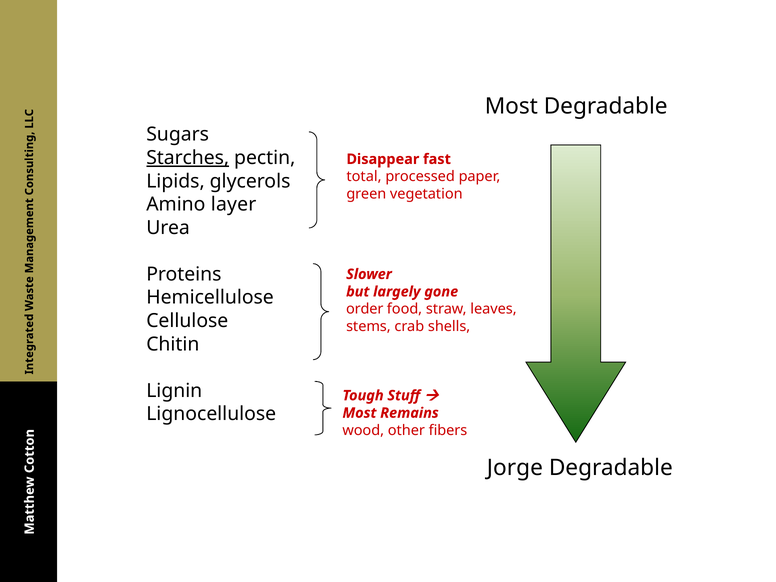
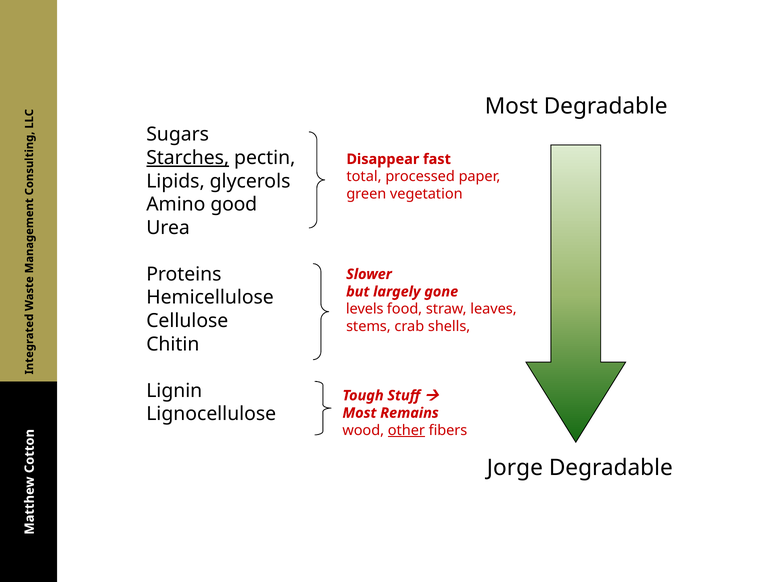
layer: layer -> good
order: order -> levels
other underline: none -> present
